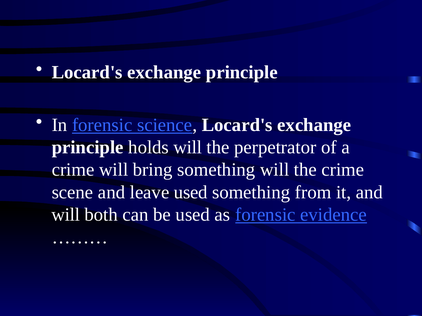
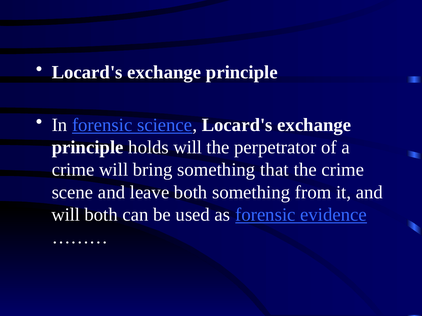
something will: will -> that
leave used: used -> both
